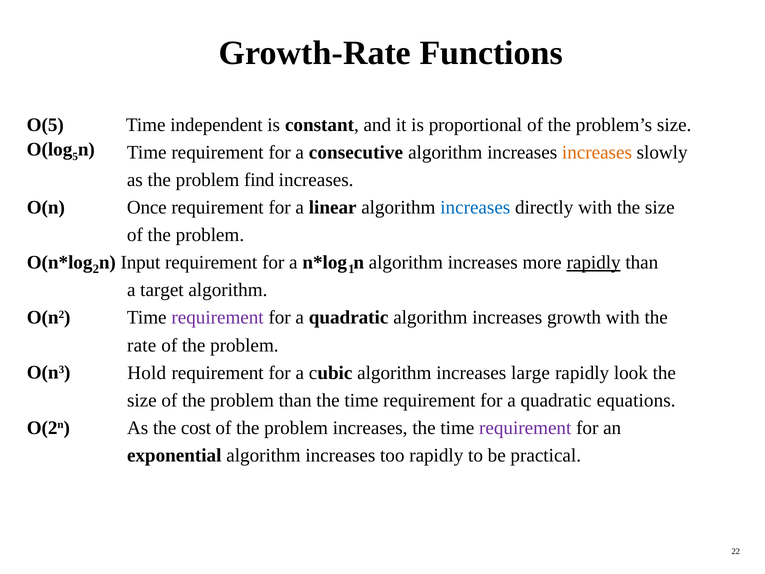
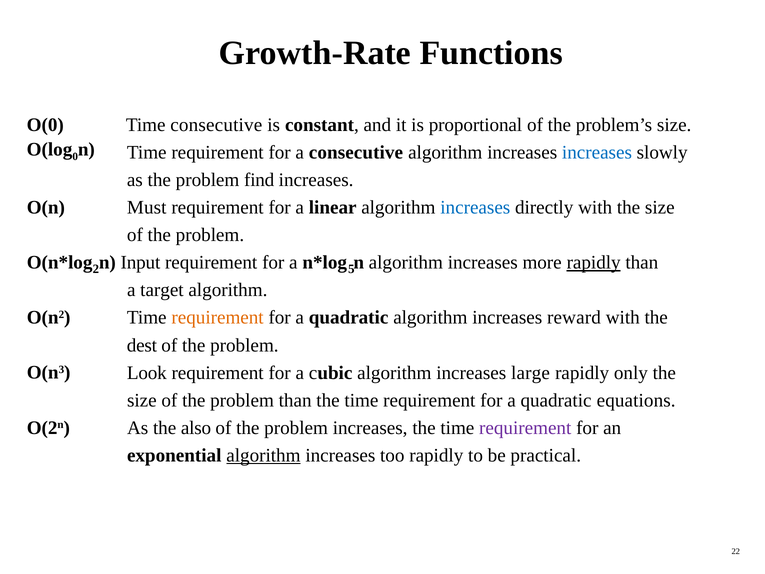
O(5: O(5 -> O(0
Time independent: independent -> consecutive
5: 5 -> 0
increases at (597, 152) colour: orange -> blue
Once: Once -> Must
1: 1 -> 5
requirement at (218, 317) colour: purple -> orange
growth: growth -> reward
rate: rate -> dest
Hold: Hold -> Look
look: look -> only
cost: cost -> also
algorithm at (263, 455) underline: none -> present
